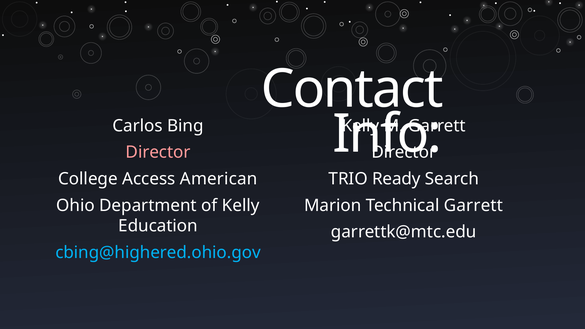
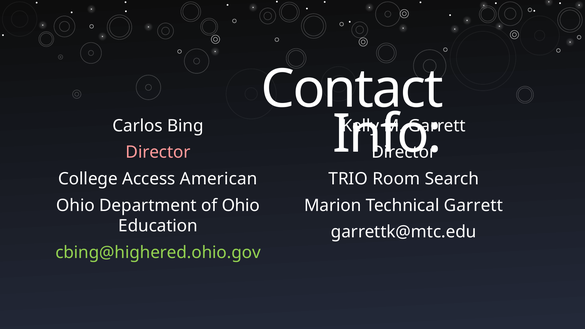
Ready: Ready -> Room
of Kelly: Kelly -> Ohio
cbing@highered.ohio.gov colour: light blue -> light green
